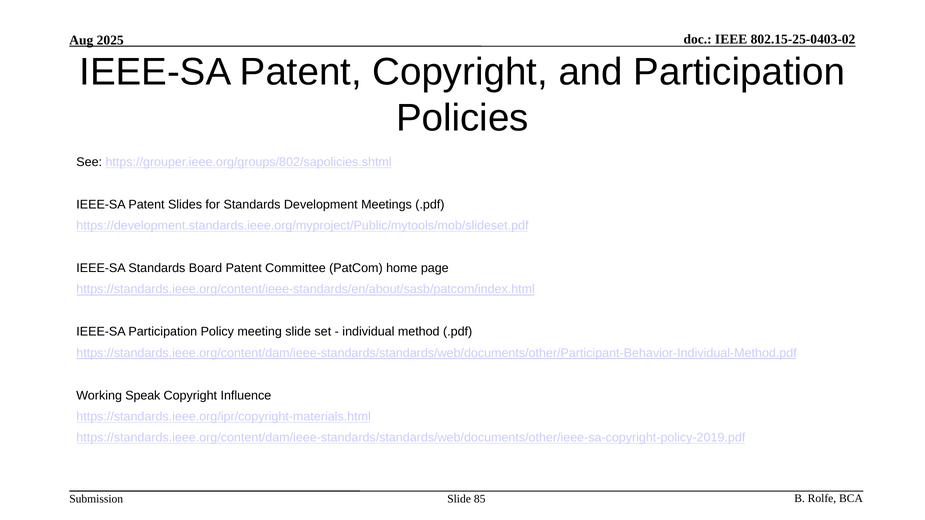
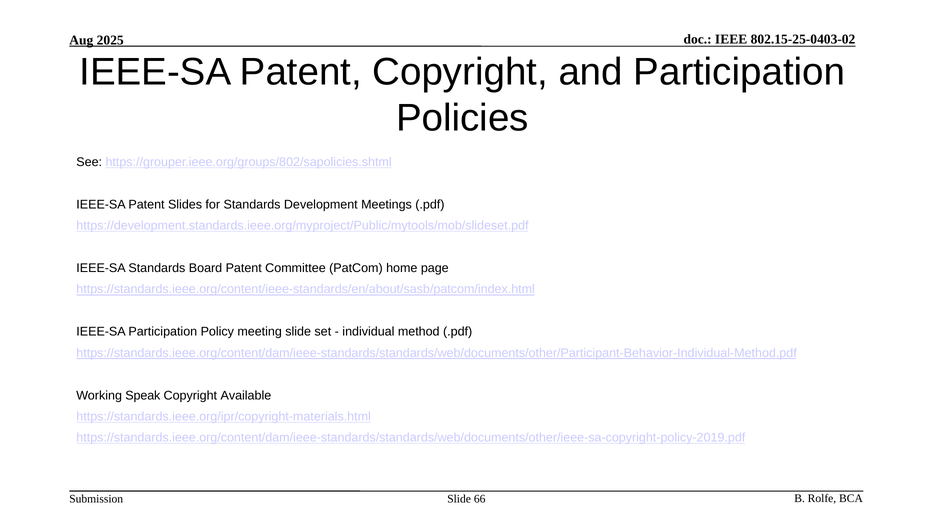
Influence: Influence -> Available
85: 85 -> 66
